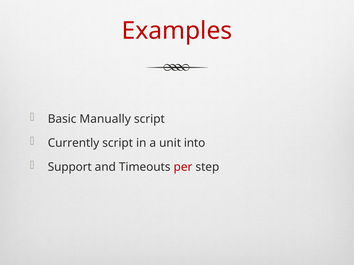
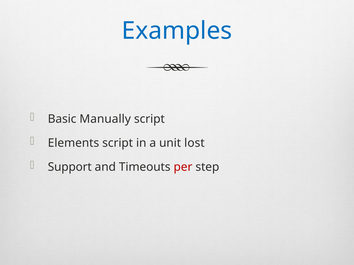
Examples colour: red -> blue
Currently: Currently -> Elements
into: into -> lost
